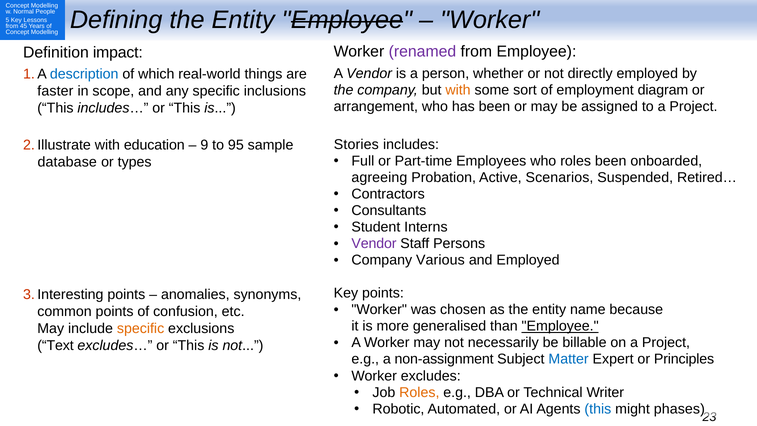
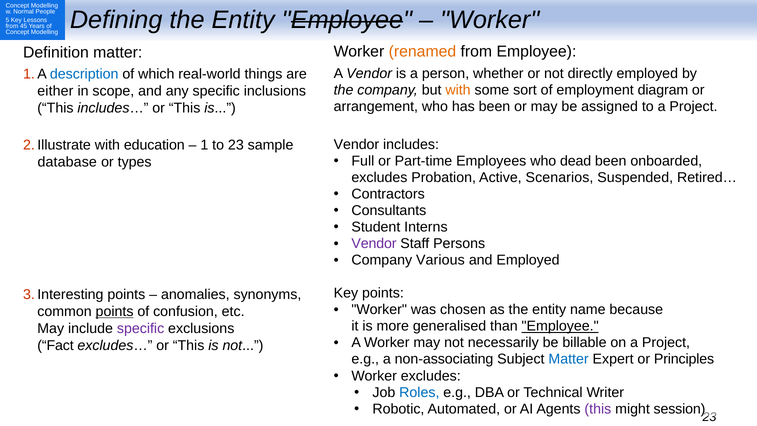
renamed colour: purple -> orange
Definition impact: impact -> matter
faster: faster -> either
Stories at (356, 144): Stories -> Vendor
9: 9 -> 1
to 95: 95 -> 23
who roles: roles -> dead
agreeing at (379, 177): agreeing -> excludes
points at (115, 312) underline: none -> present
specific at (141, 329) colour: orange -> purple
Text: Text -> Fact
non-assignment: non-assignment -> non-associating
Roles at (419, 392) colour: orange -> blue
this at (598, 409) colour: blue -> purple
phases: phases -> session
